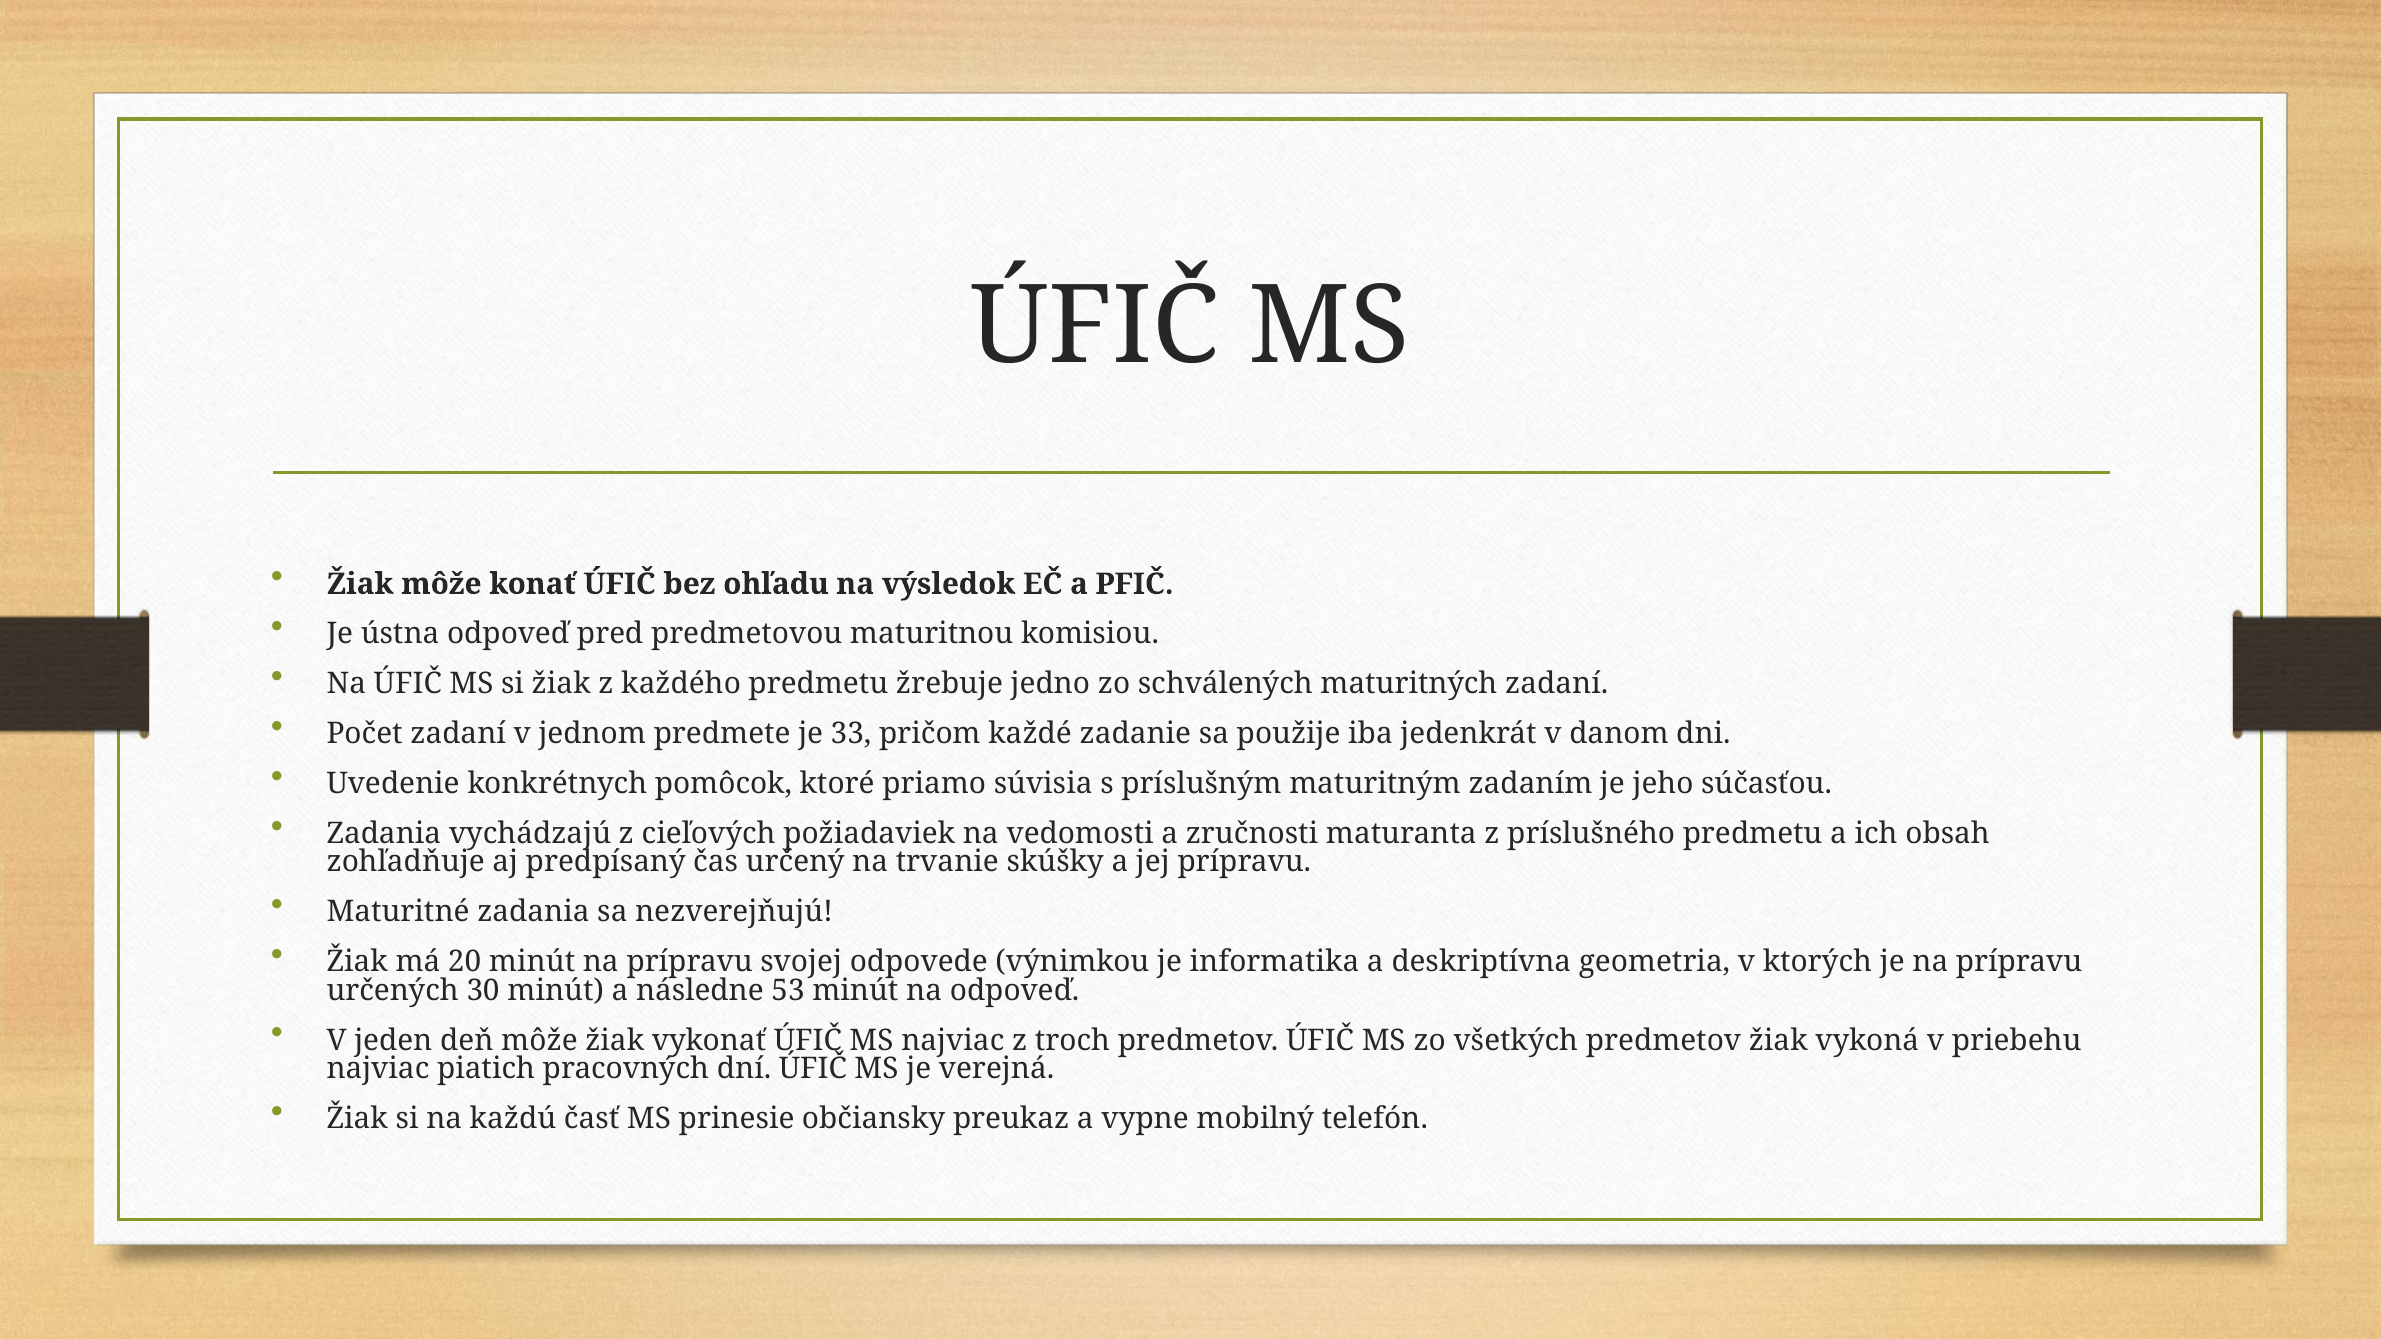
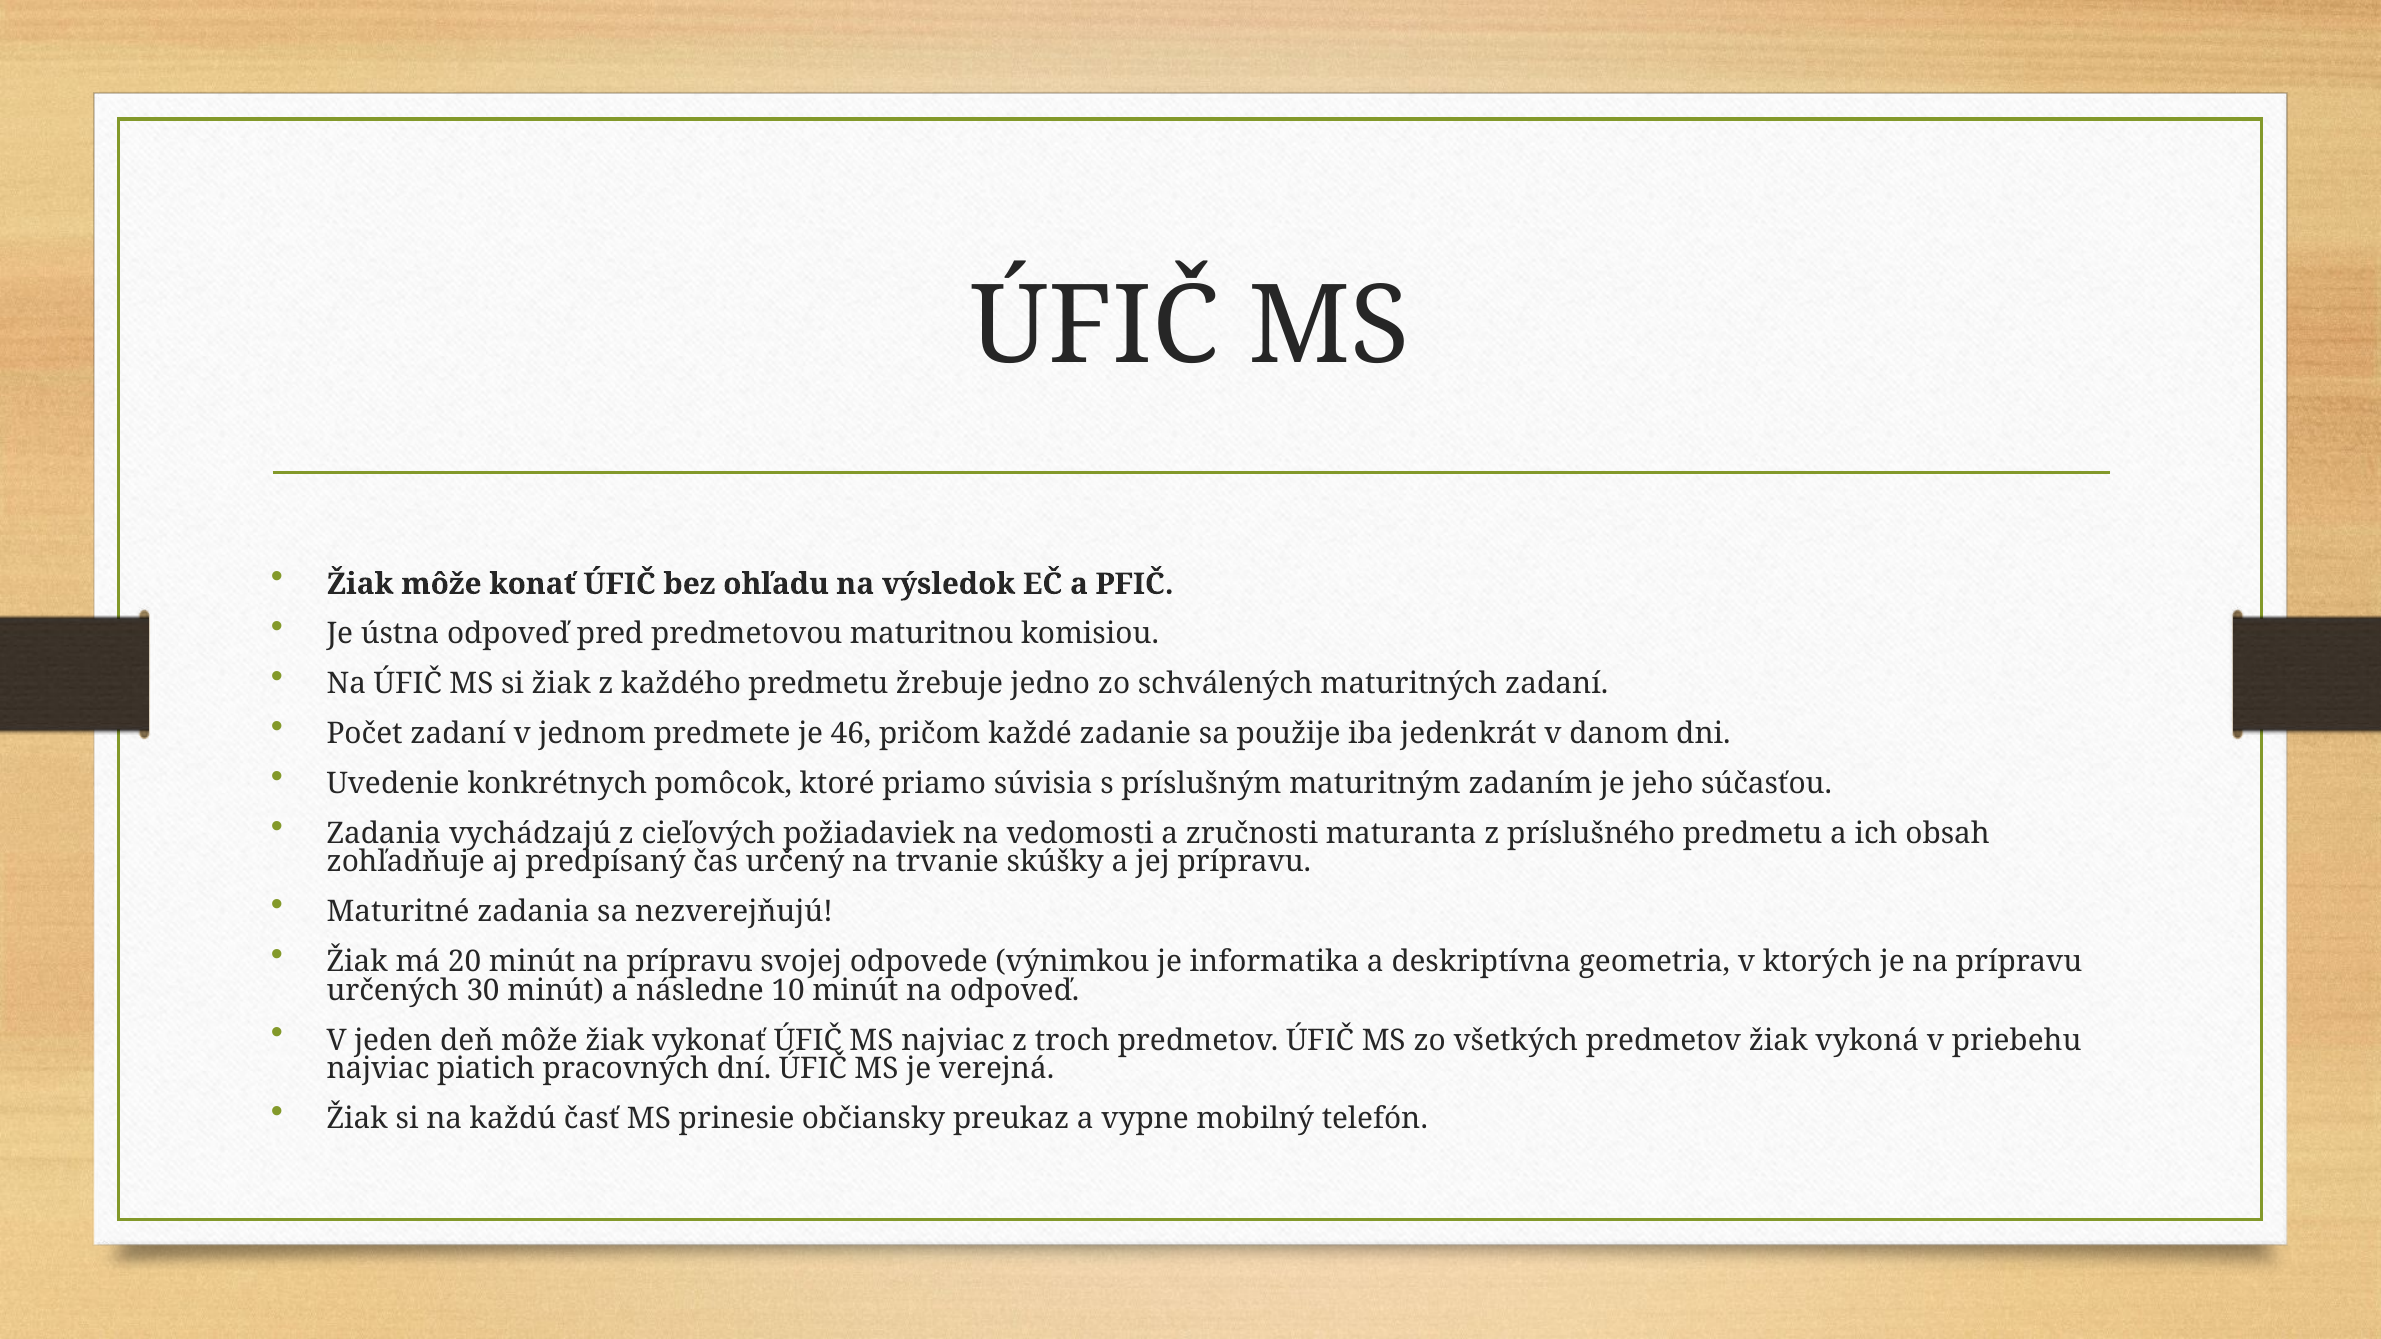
33: 33 -> 46
53: 53 -> 10
